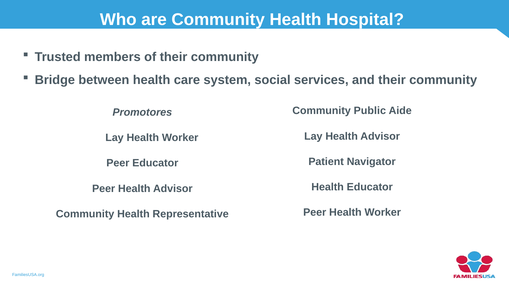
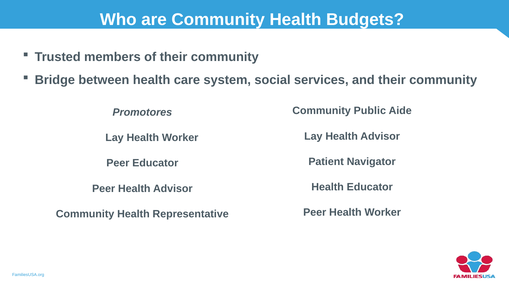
Hospital: Hospital -> Budgets
